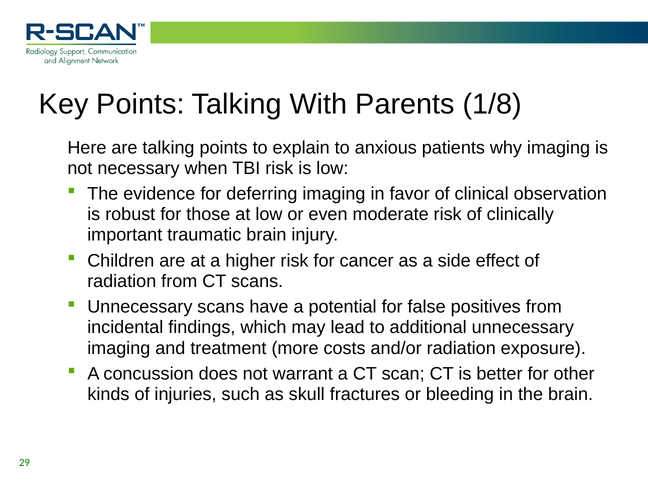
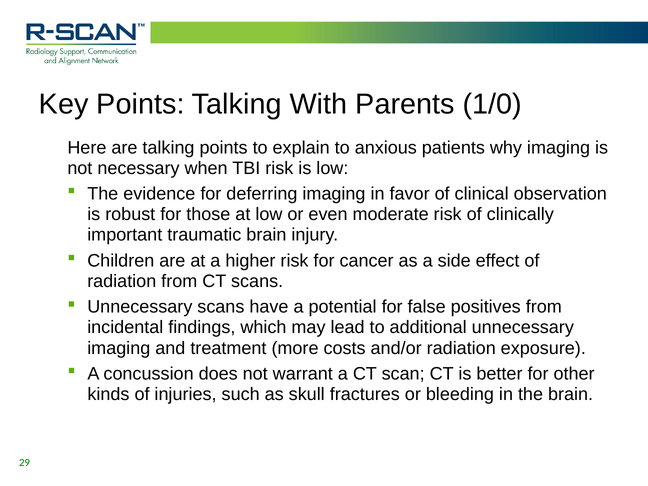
1/8: 1/8 -> 1/0
